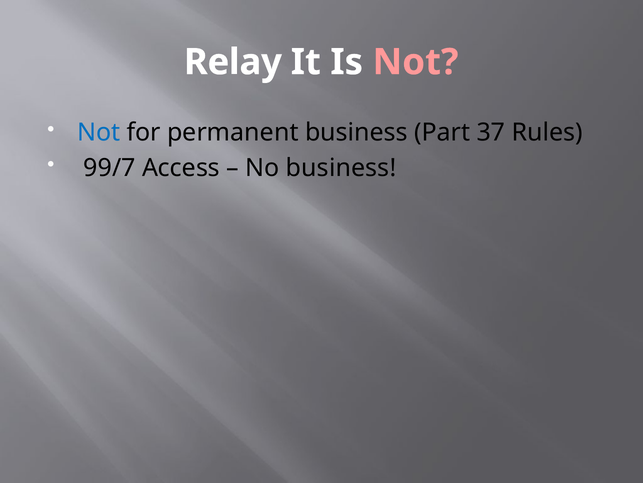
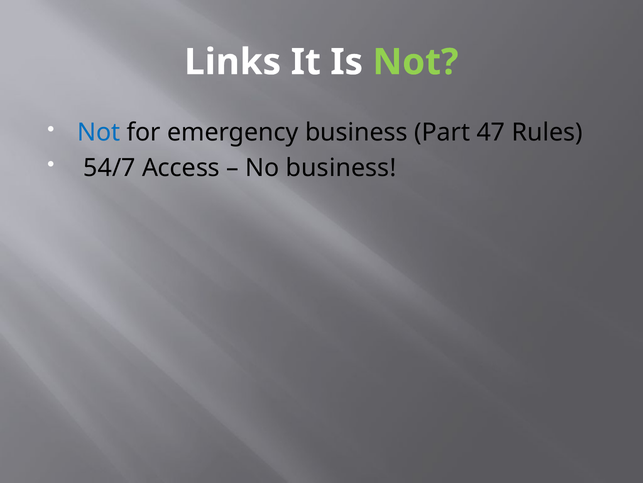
Relay: Relay -> Links
Not at (415, 62) colour: pink -> light green
permanent: permanent -> emergency
37: 37 -> 47
99/7: 99/7 -> 54/7
